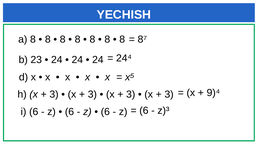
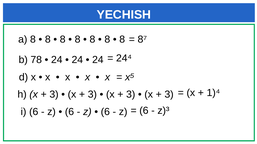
23: 23 -> 78
9)⁴: 9)⁴ -> 1)⁴
